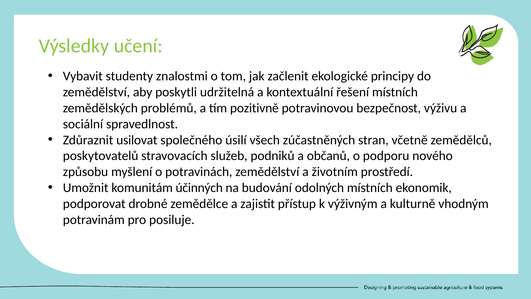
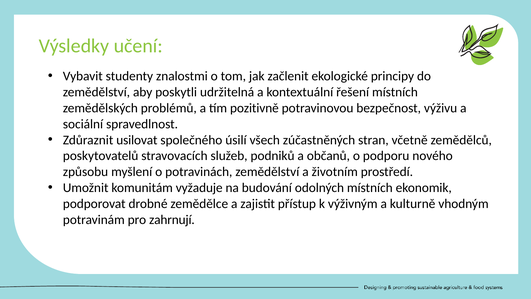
účinných: účinných -> vyžaduje
posiluje: posiluje -> zahrnují
